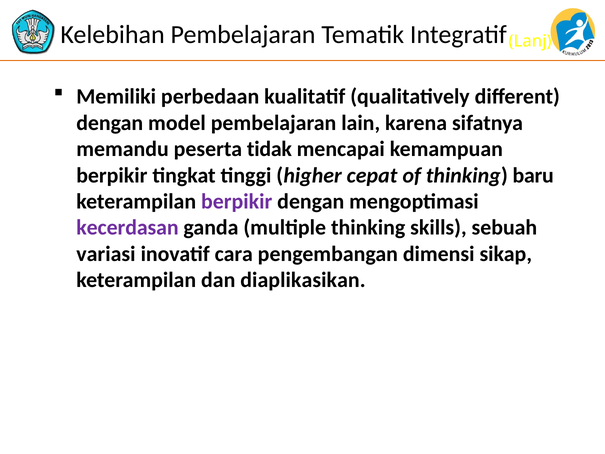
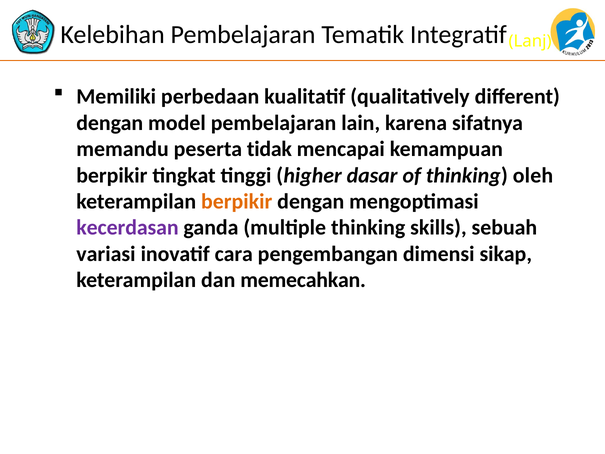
cepat: cepat -> dasar
baru: baru -> oleh
berpikir at (237, 201) colour: purple -> orange
diaplikasikan: diaplikasikan -> memecahkan
